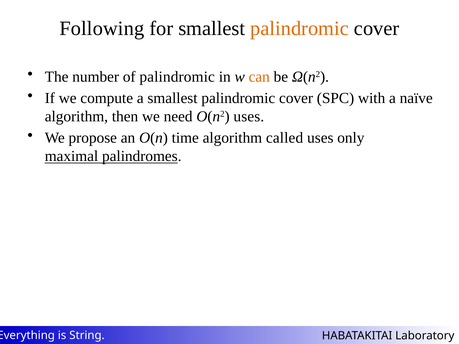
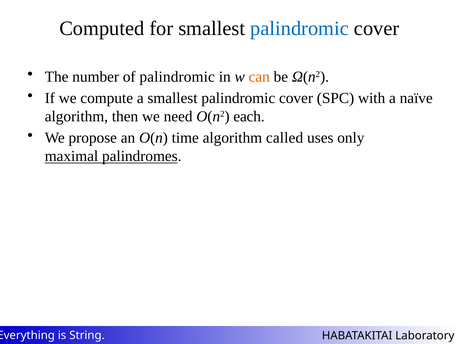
Following: Following -> Computed
palindromic at (300, 28) colour: orange -> blue
O(n2 uses: uses -> each
